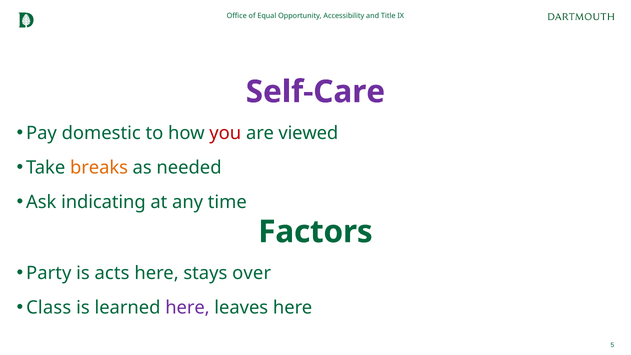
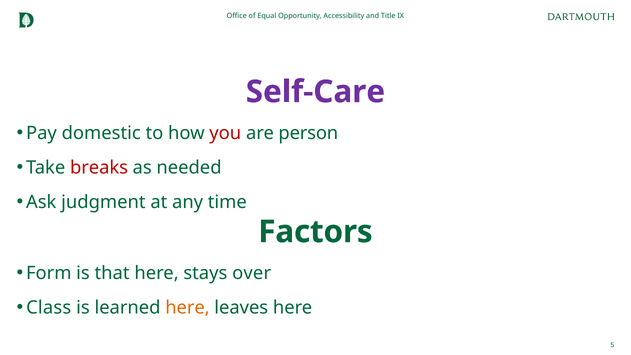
viewed: viewed -> person
breaks colour: orange -> red
indicating: indicating -> judgment
Party: Party -> Form
acts: acts -> that
here at (187, 308) colour: purple -> orange
